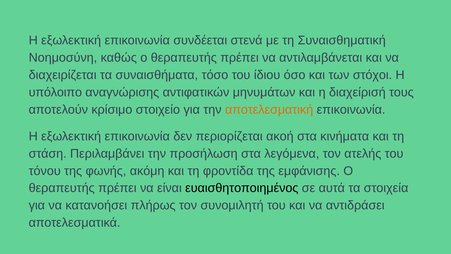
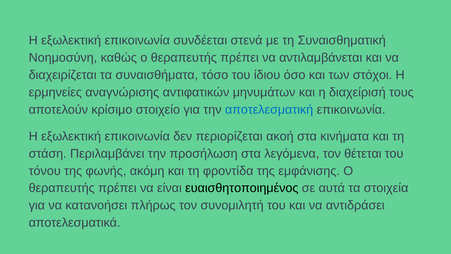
υπόλοιπο: υπόλοιπο -> ερμηνείες
αποτελεσματική colour: orange -> blue
ατελής: ατελής -> θέτεται
